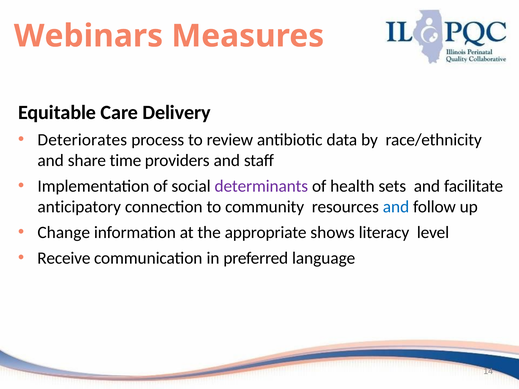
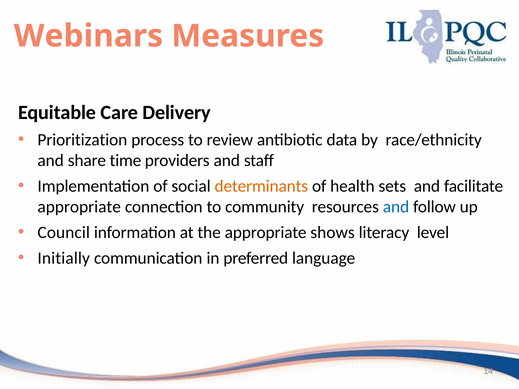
Deteriorates: Deteriorates -> Prioritization
determinants colour: purple -> orange
anticipatory at (79, 207): anticipatory -> appropriate
Change: Change -> Council
Receive: Receive -> Initially
